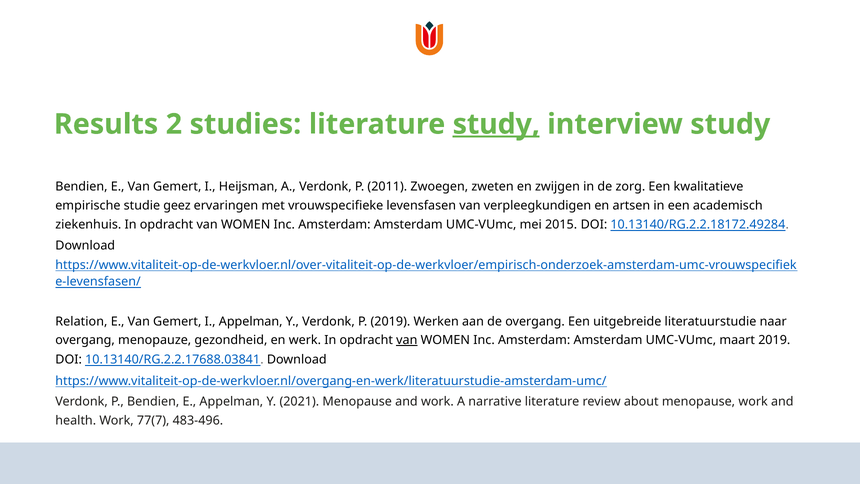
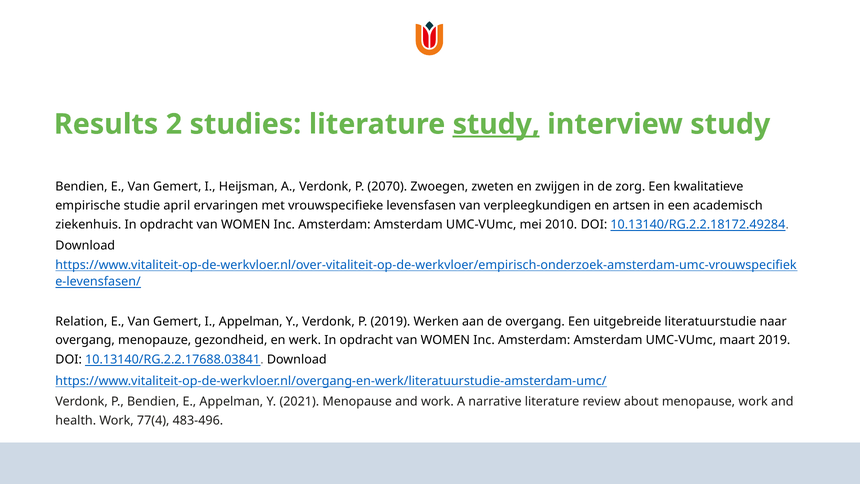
2011: 2011 -> 2070
geez: geez -> april
2015: 2015 -> 2010
van at (407, 340) underline: present -> none
77(7: 77(7 -> 77(4
